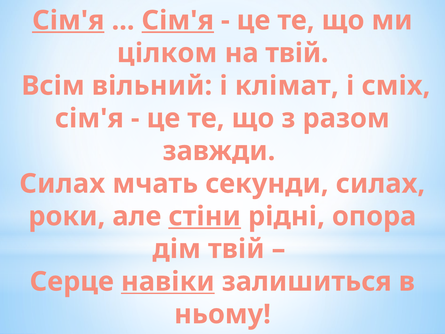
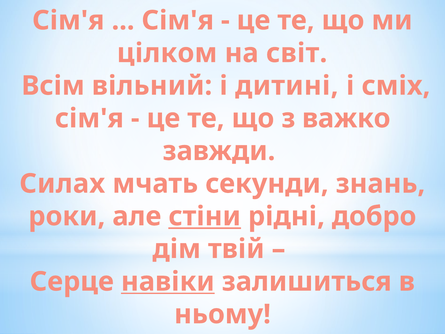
Сім'я at (68, 20) underline: present -> none
Сім'я at (178, 20) underline: present -> none
на твій: твій -> світ
клімат: клімат -> дитині
разом: разом -> важко
секунди силах: силах -> знань
опора: опора -> добро
